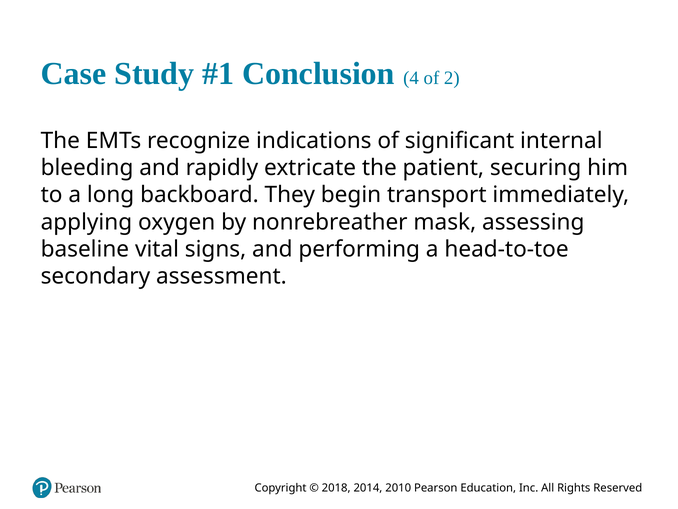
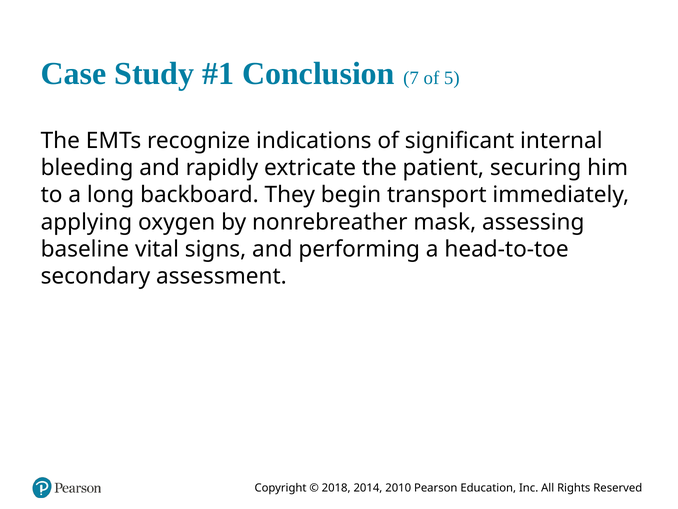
4: 4 -> 7
2: 2 -> 5
